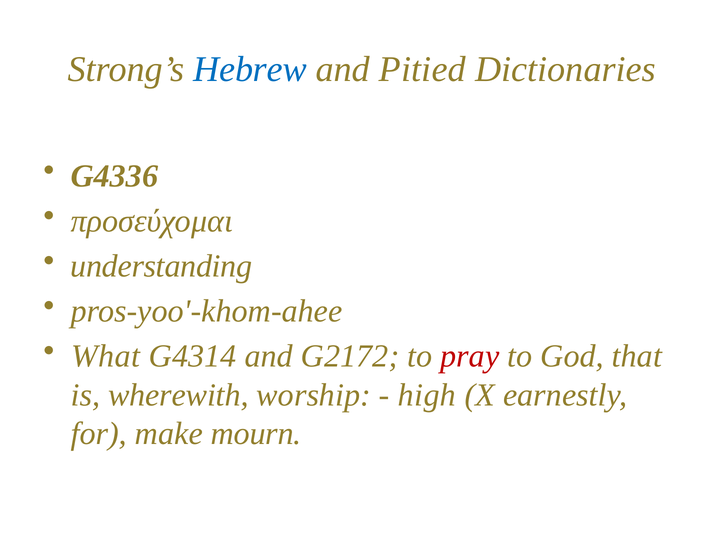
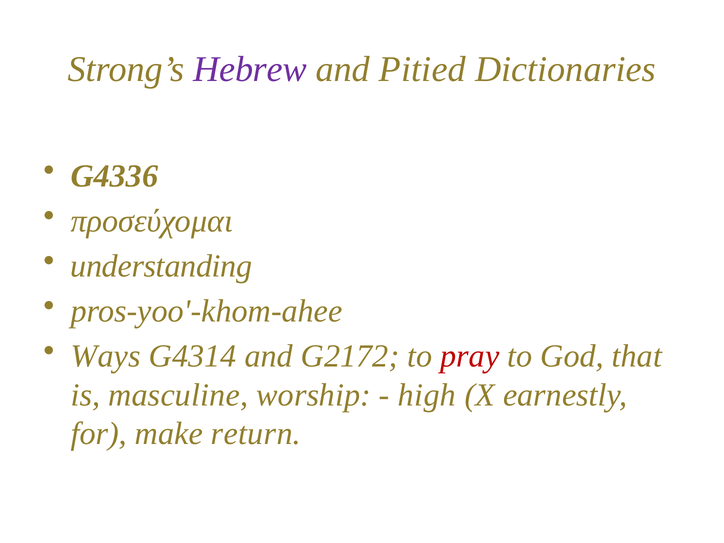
Hebrew colour: blue -> purple
What: What -> Ways
wherewith: wherewith -> masculine
mourn: mourn -> return
